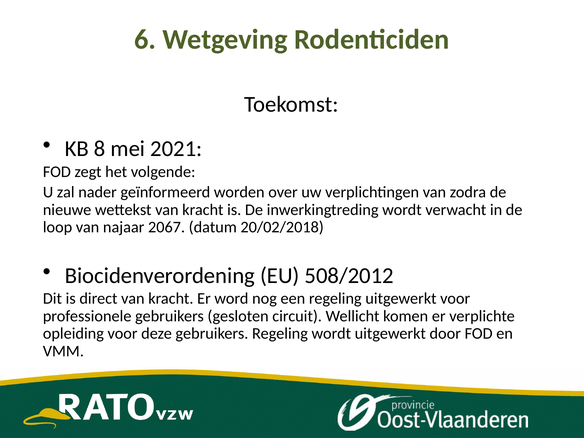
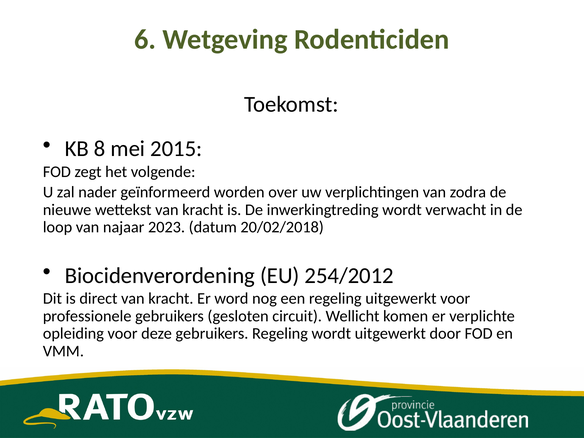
2021: 2021 -> 2015
2067: 2067 -> 2023
508/2012: 508/2012 -> 254/2012
